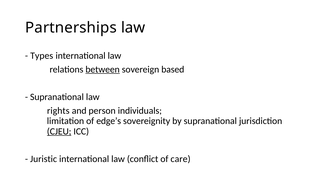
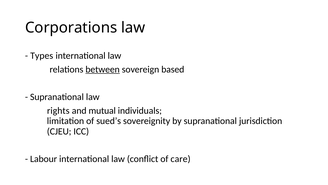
Partnerships: Partnerships -> Corporations
person: person -> mutual
edge’s: edge’s -> sued’s
CJEU underline: present -> none
Juristic: Juristic -> Labour
